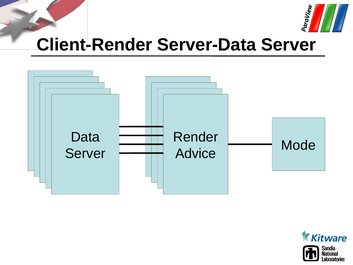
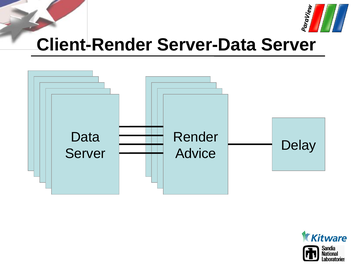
Mode: Mode -> Delay
